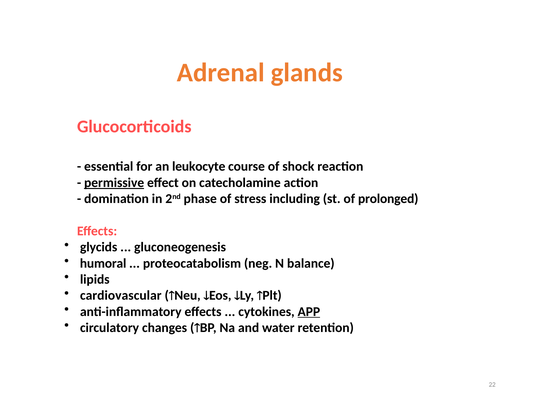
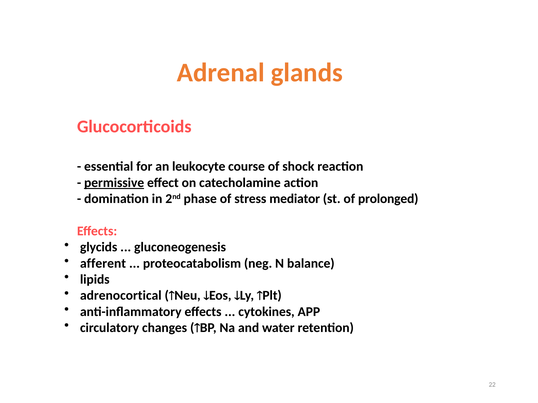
including: including -> mediator
humoral: humoral -> afferent
cardiovascular: cardiovascular -> adrenocortical
APP underline: present -> none
